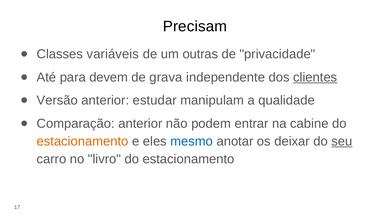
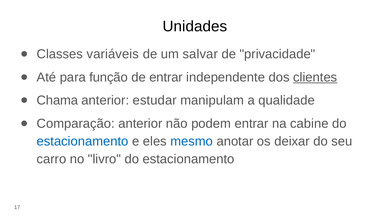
Precisam: Precisam -> Unidades
outras: outras -> salvar
devem: devem -> função
de grava: grava -> entrar
Versão: Versão -> Chama
estacionamento at (83, 142) colour: orange -> blue
seu underline: present -> none
